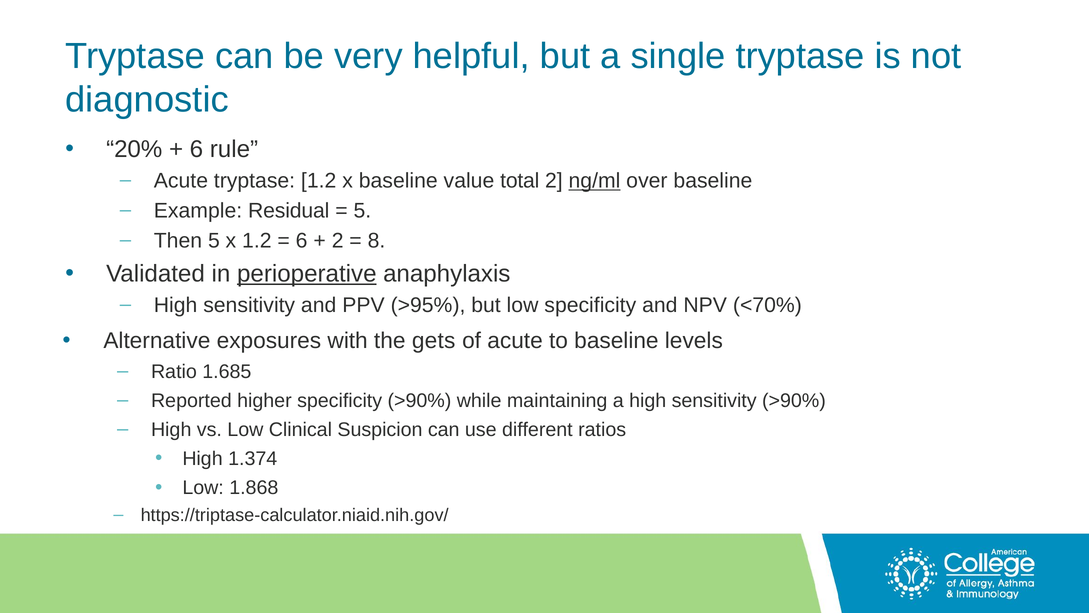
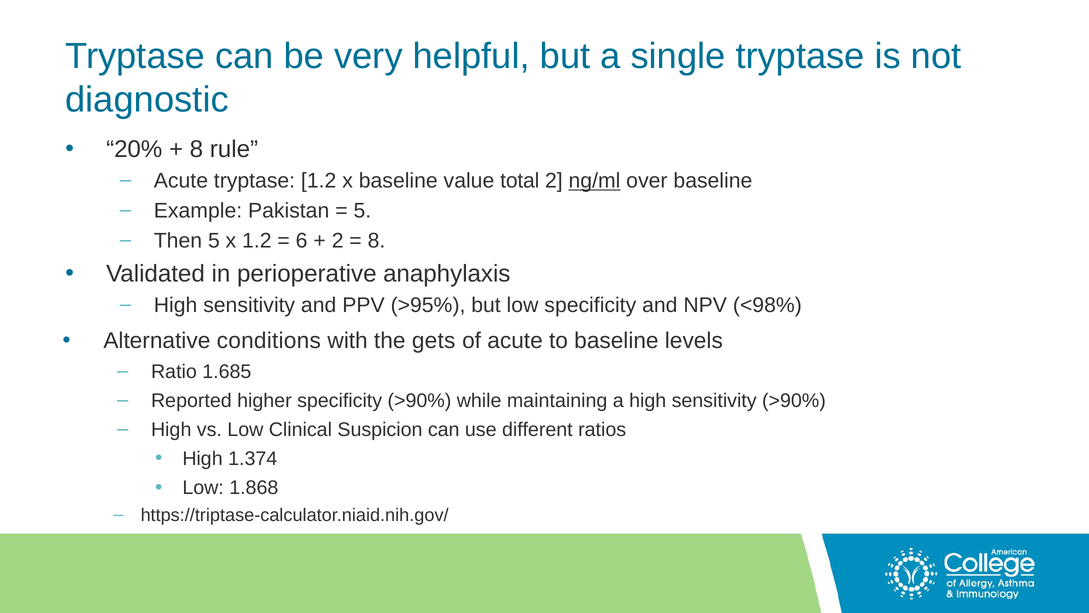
6 at (196, 149): 6 -> 8
Residual: Residual -> Pakistan
perioperative underline: present -> none
<70%: <70% -> <98%
exposures: exposures -> conditions
